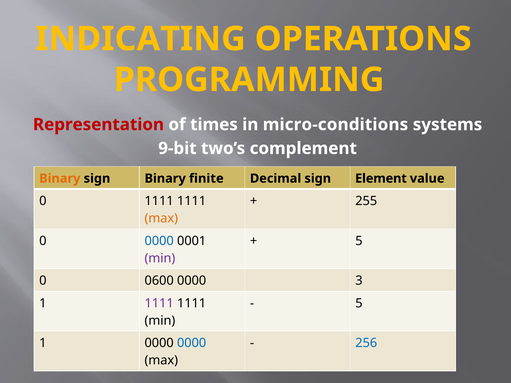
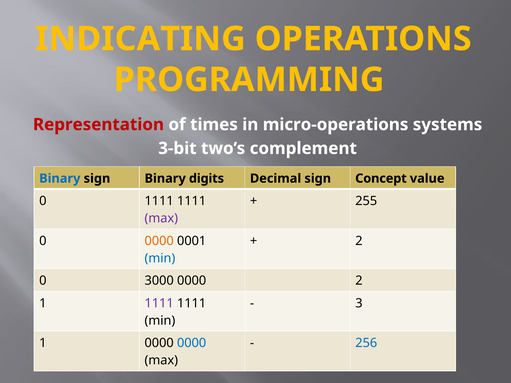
micro-conditions: micro-conditions -> micro-operations
9-bit: 9-bit -> 3-bit
Binary at (60, 179) colour: orange -> blue
finite: finite -> digits
Element: Element -> Concept
max at (161, 218) colour: orange -> purple
0000 at (159, 241) colour: blue -> orange
5 at (359, 241): 5 -> 2
min at (160, 258) colour: purple -> blue
0600: 0600 -> 3000
0000 3: 3 -> 2
5 at (359, 303): 5 -> 3
